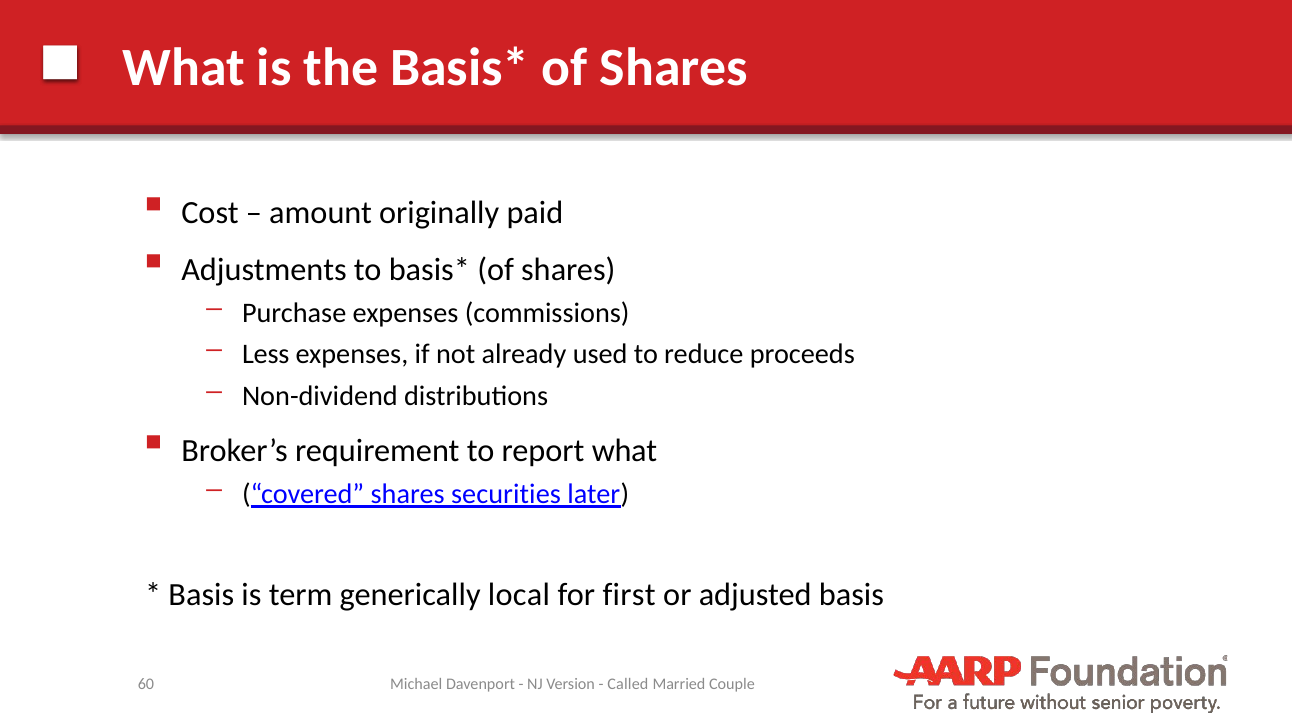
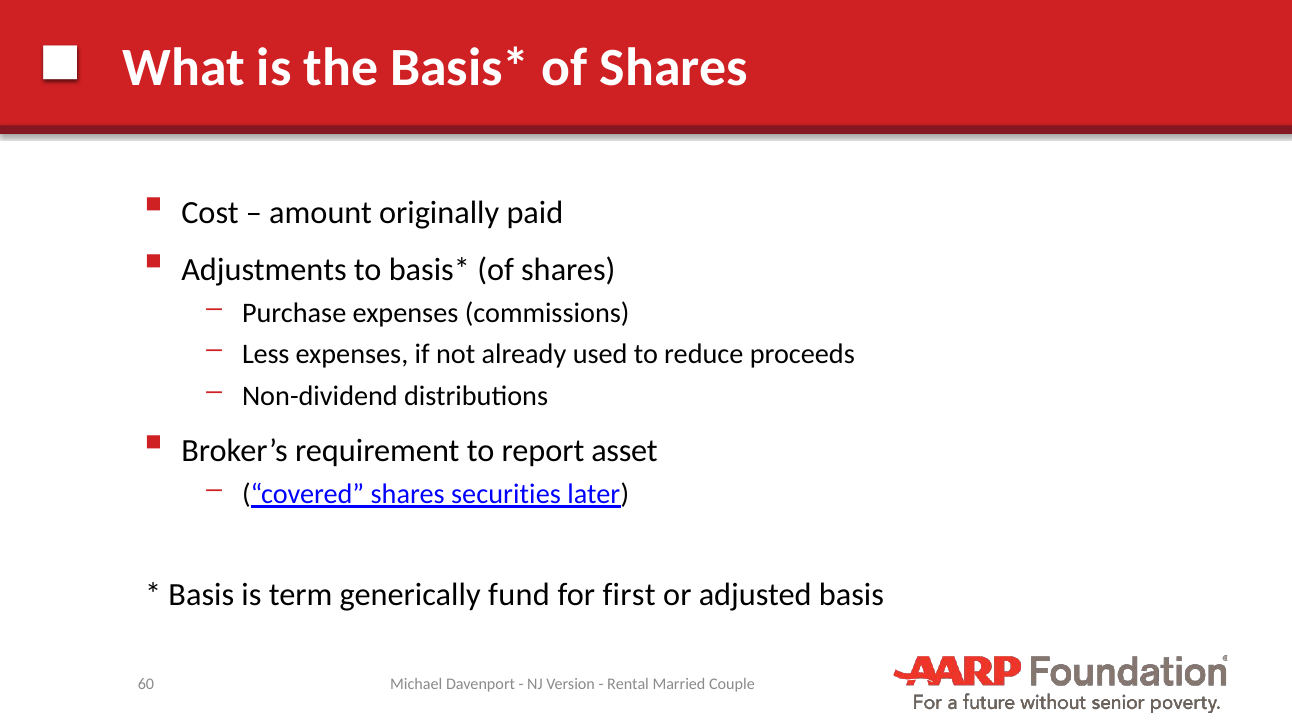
report what: what -> asset
local: local -> fund
Called: Called -> Rental
